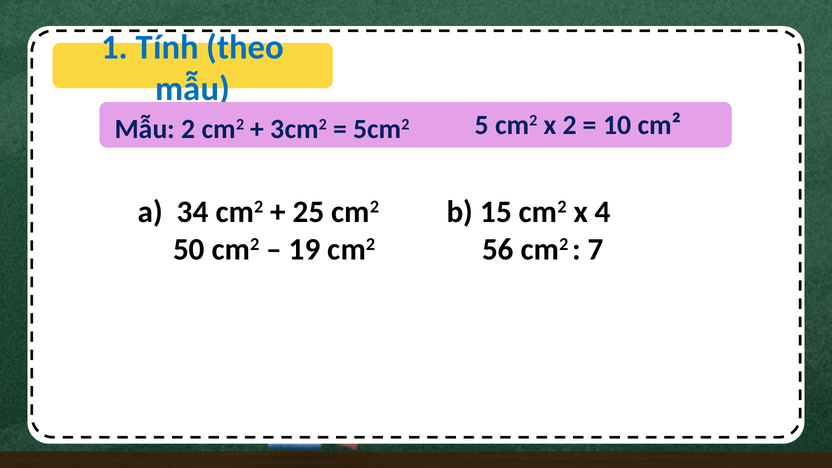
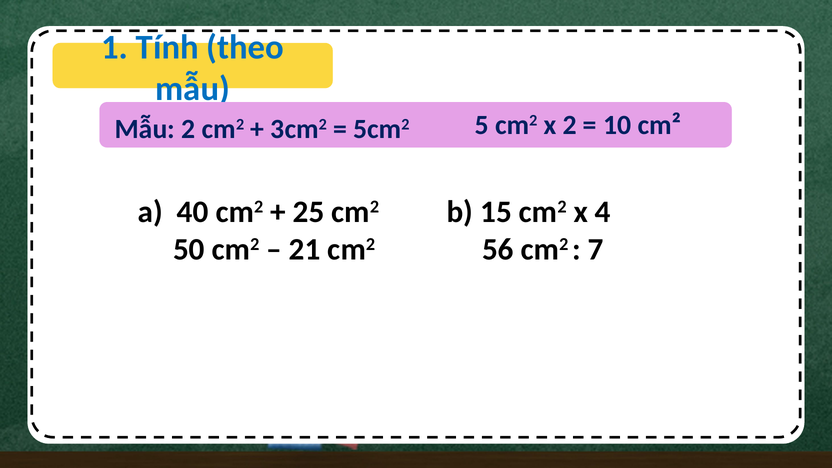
34: 34 -> 40
19: 19 -> 21
